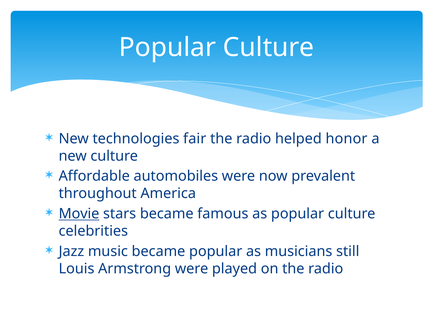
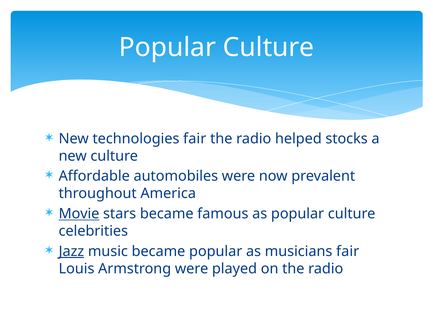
honor: honor -> stocks
Jazz underline: none -> present
musicians still: still -> fair
